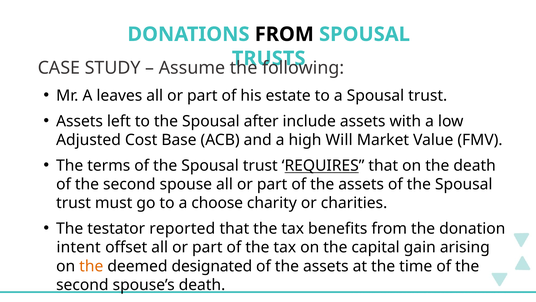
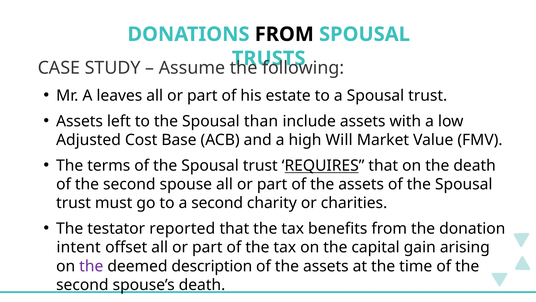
after: after -> than
a choose: choose -> second
the at (91, 266) colour: orange -> purple
designated: designated -> description
